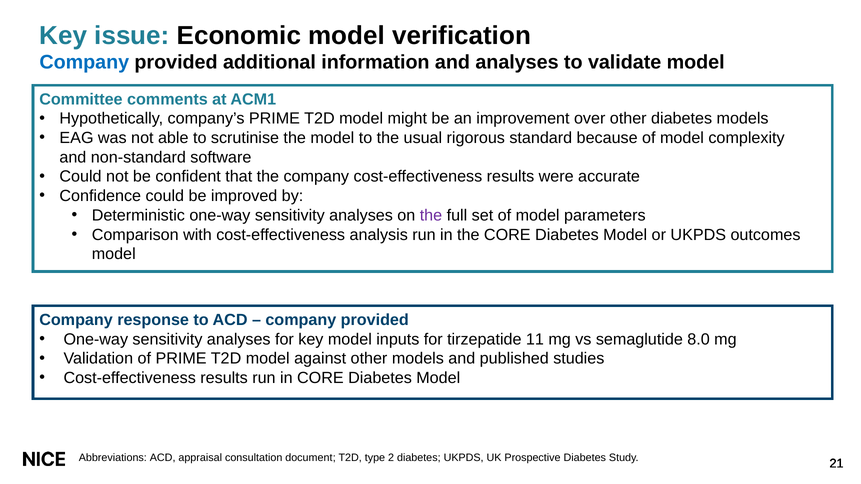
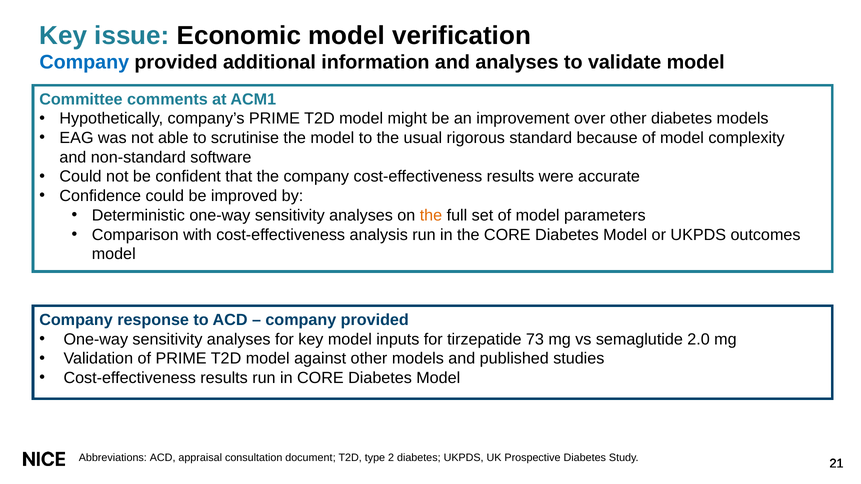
the at (431, 215) colour: purple -> orange
11: 11 -> 73
8.0: 8.0 -> 2.0
